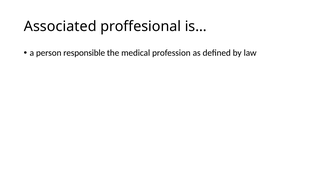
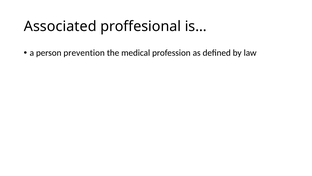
responsible: responsible -> prevention
